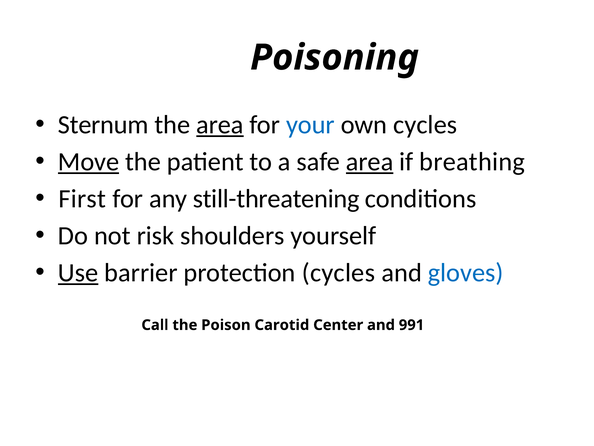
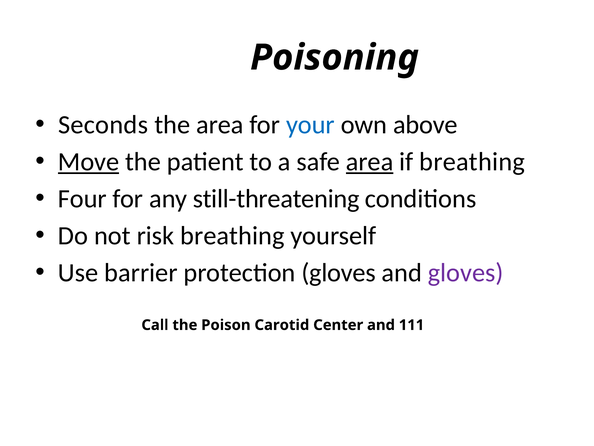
Sternum: Sternum -> Seconds
area at (220, 125) underline: present -> none
own cycles: cycles -> above
First: First -> Four
risk shoulders: shoulders -> breathing
Use underline: present -> none
protection cycles: cycles -> gloves
gloves at (466, 273) colour: blue -> purple
991: 991 -> 111
